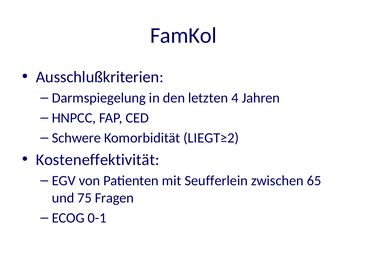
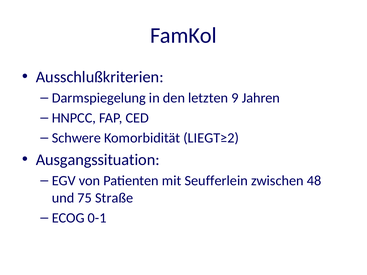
4: 4 -> 9
Kosteneffektivität: Kosteneffektivität -> Ausgangssituation
65: 65 -> 48
Fragen: Fragen -> Straße
